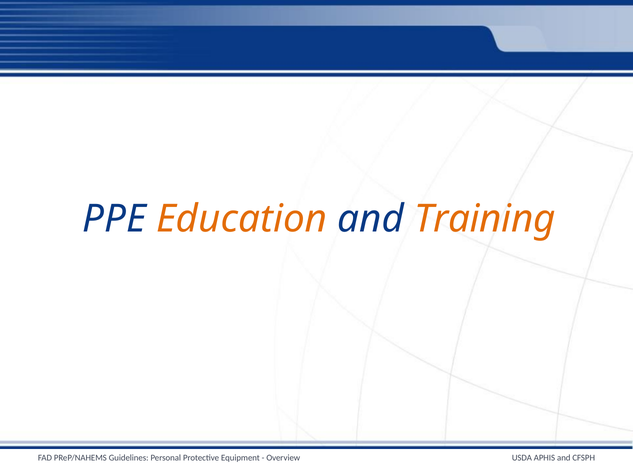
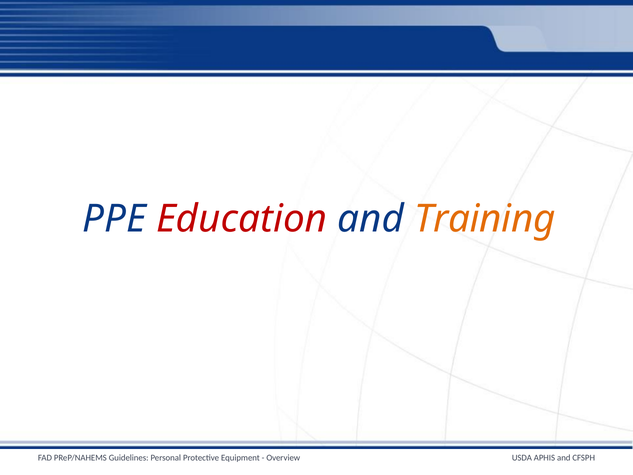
Education colour: orange -> red
